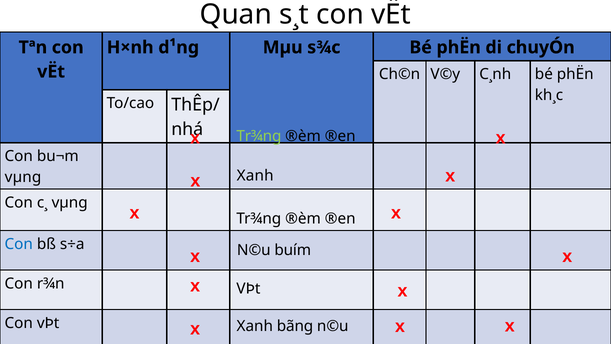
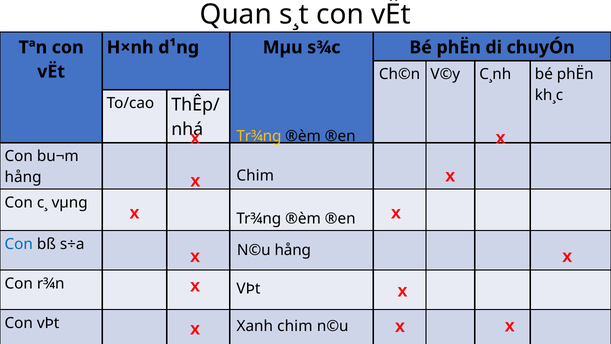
Tr¾ng at (259, 136) colour: light green -> yellow
Xanh at (255, 176): Xanh -> Chim
vµng at (23, 177): vµng -> hång
N©u buím: buím -> hång
Xanh bãng: bãng -> chim
